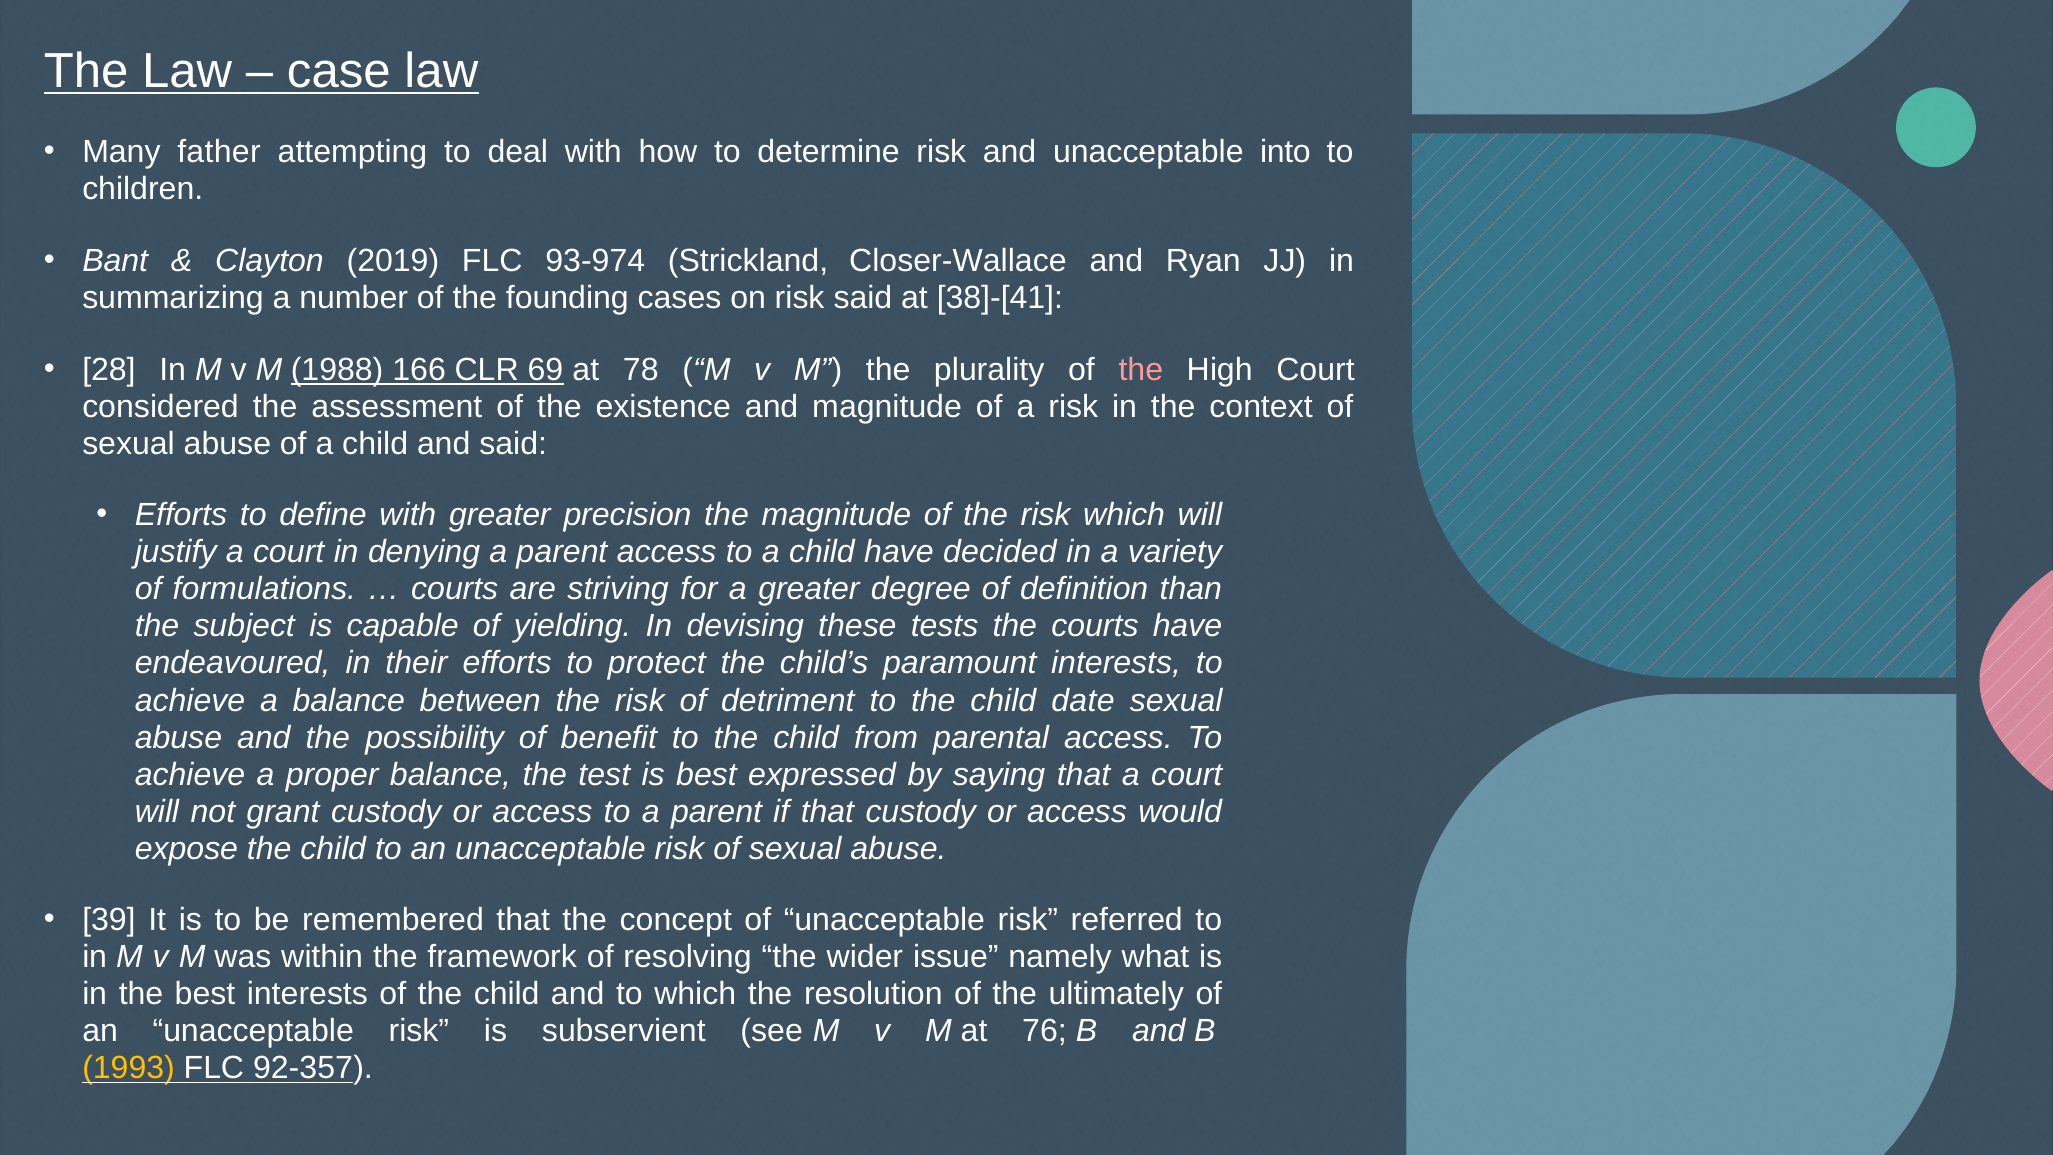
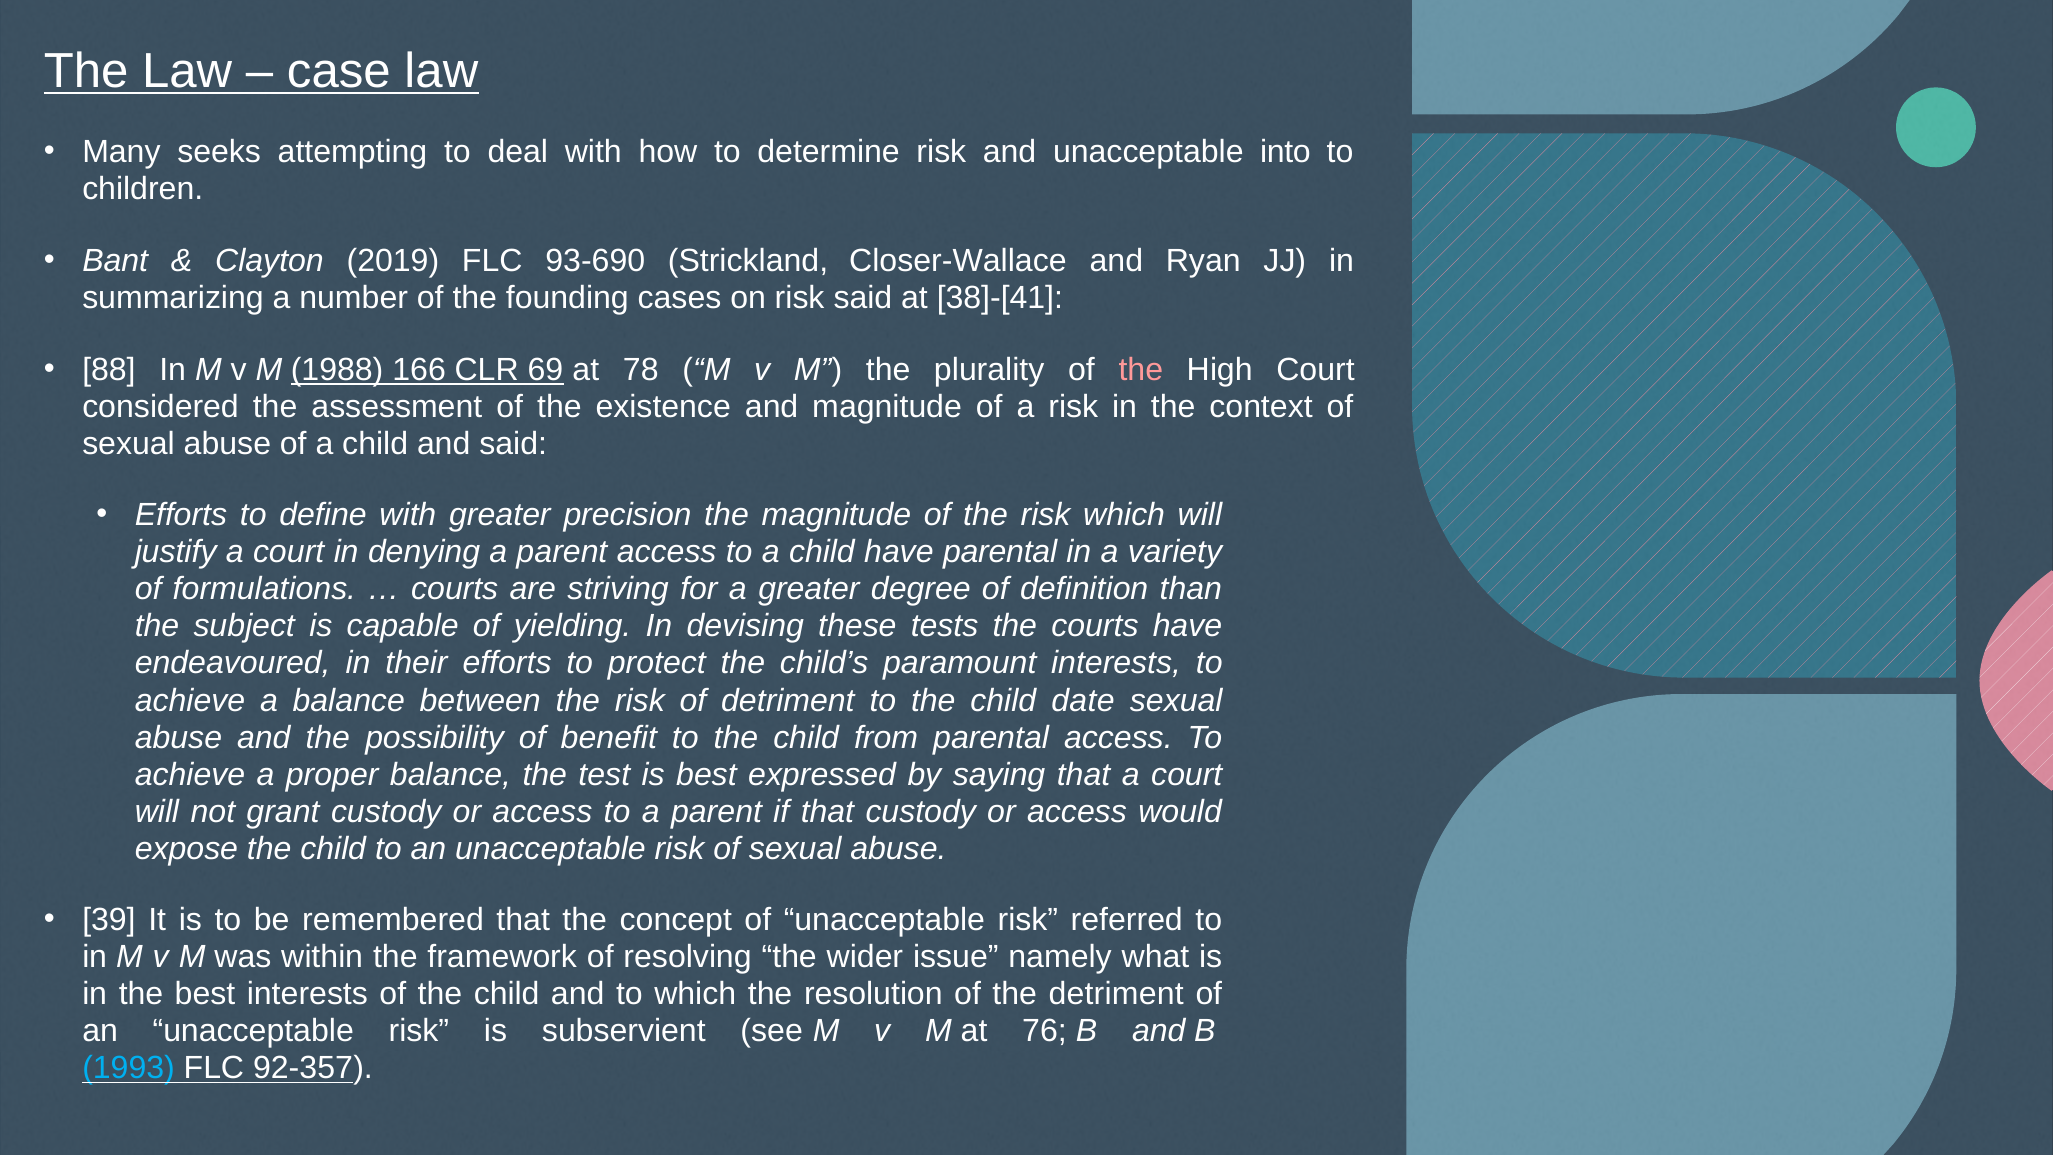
father: father -> seeks
93-974: 93-974 -> 93-690
28: 28 -> 88
have decided: decided -> parental
the ultimately: ultimately -> detriment
1993 colour: yellow -> light blue
